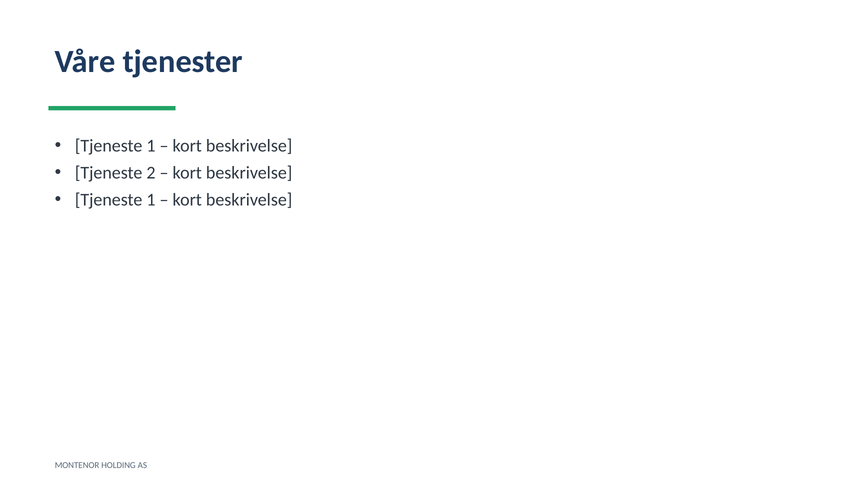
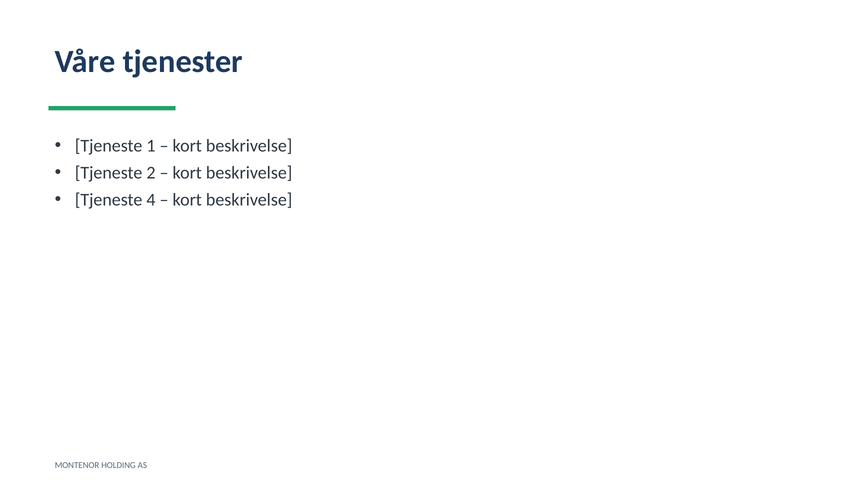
1 at (151, 200): 1 -> 4
